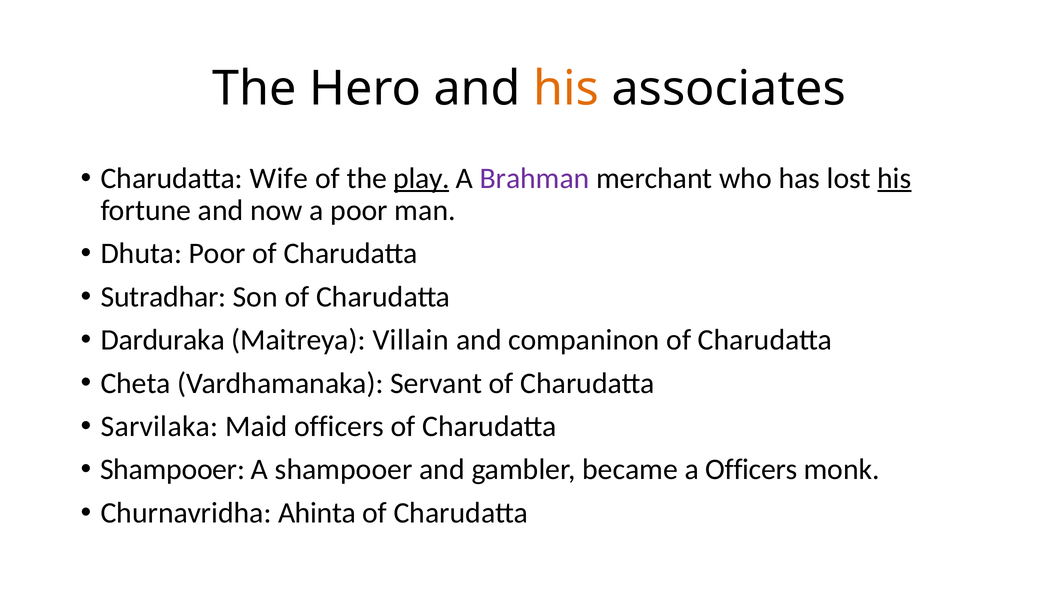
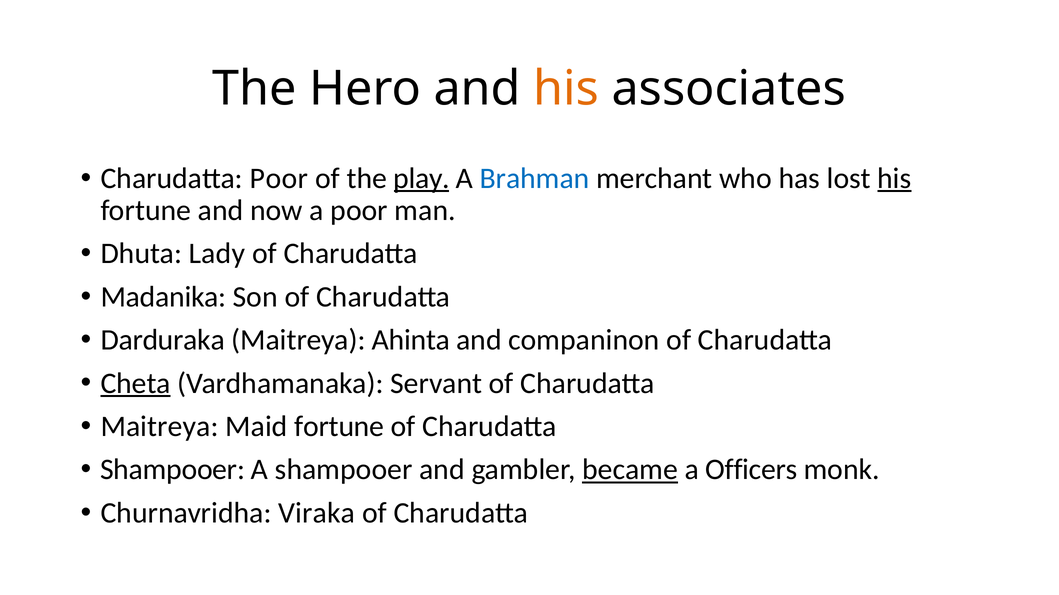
Charudatta Wife: Wife -> Poor
Brahman colour: purple -> blue
Dhuta Poor: Poor -> Lady
Sutradhar: Sutradhar -> Madanika
Villain: Villain -> Ahinta
Cheta underline: none -> present
Sarvilaka at (159, 427): Sarvilaka -> Maitreya
Maid officers: officers -> fortune
became underline: none -> present
Ahinta: Ahinta -> Viraka
